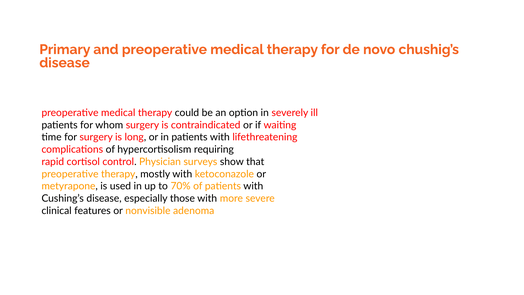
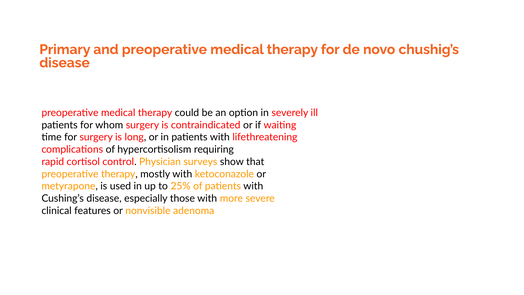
70%: 70% -> 25%
